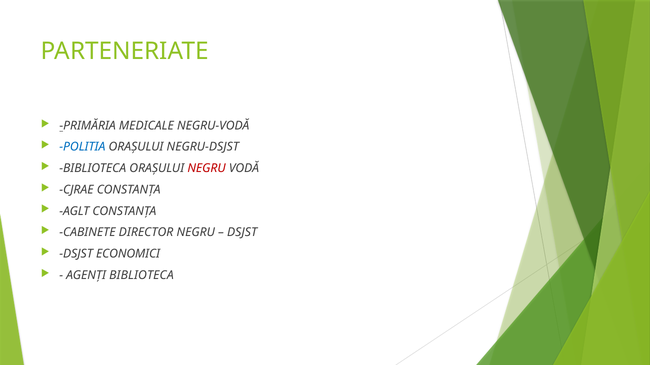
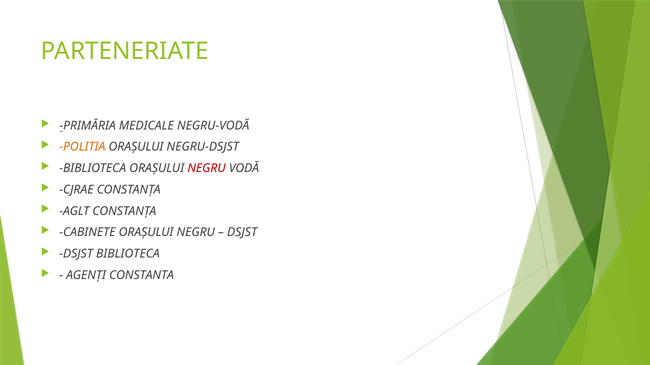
POLITIA colour: blue -> orange
CABINETE DIRECTOR: DIRECTOR -> ORAŞULUI
DSJST ECONOMICI: ECONOMICI -> BIBLIOTECA
AGENȚI BIBLIOTECA: BIBLIOTECA -> CONSTANTA
